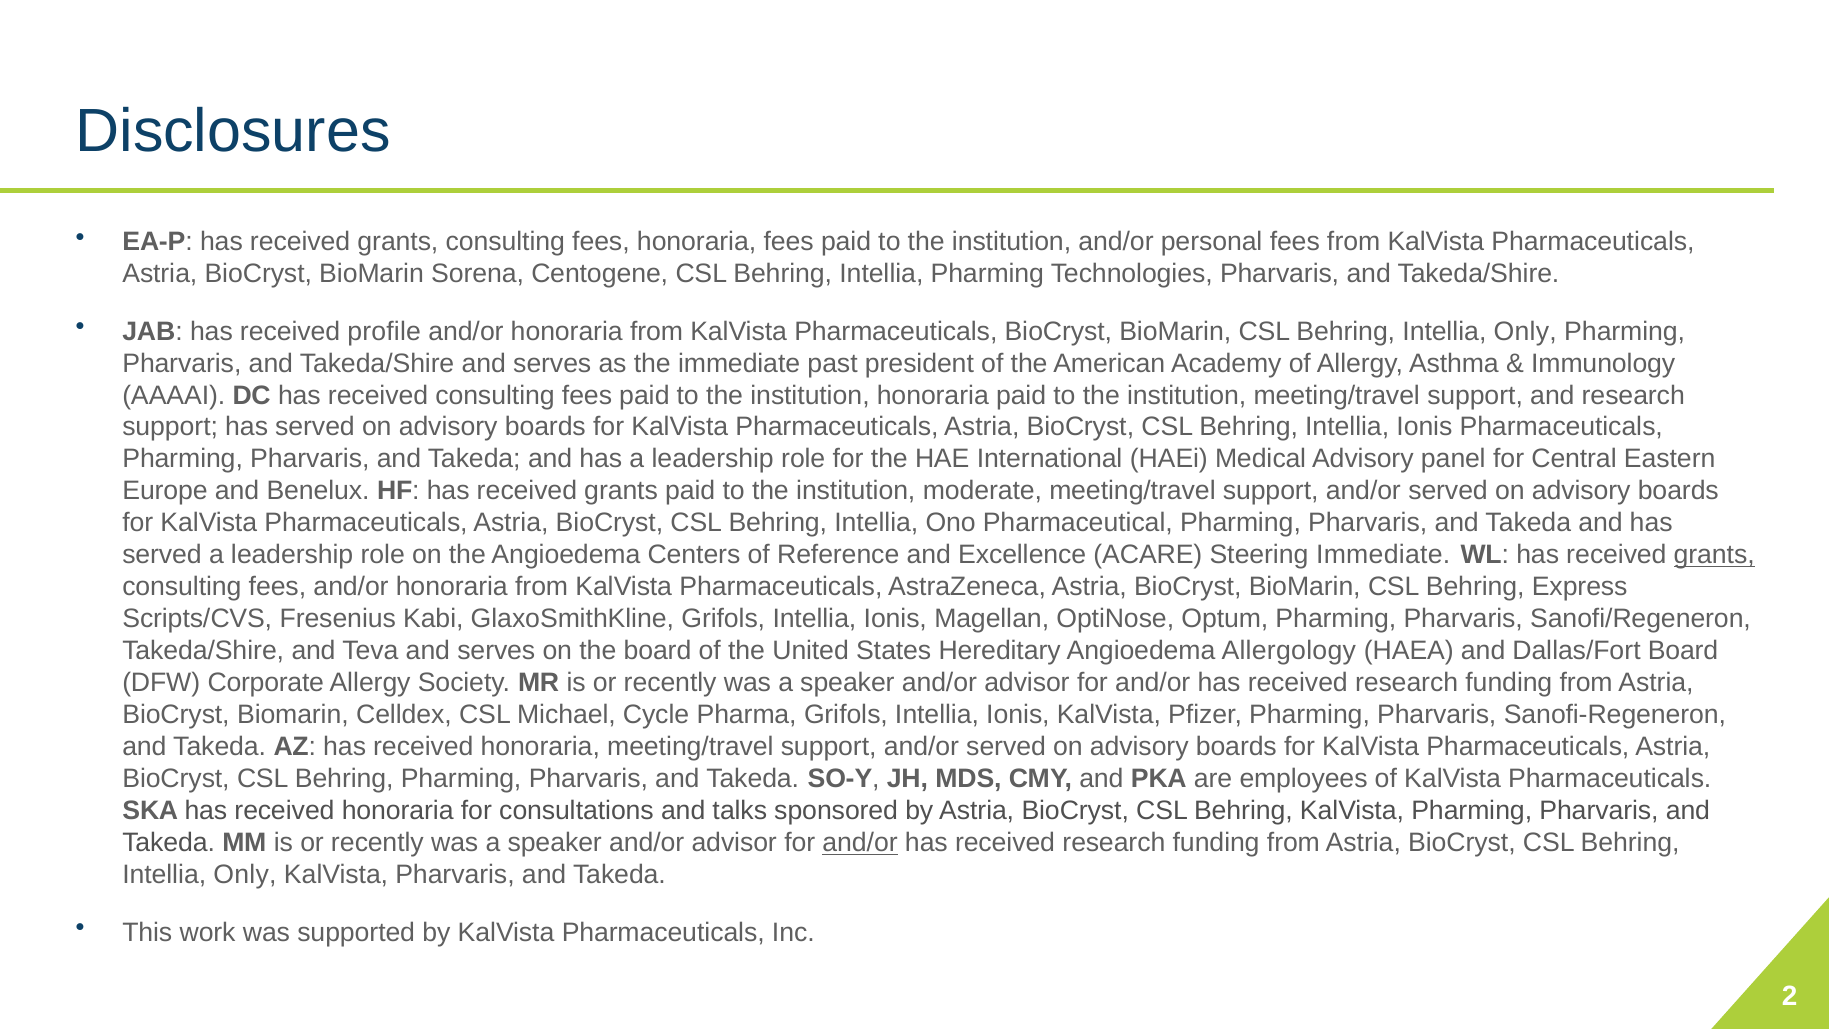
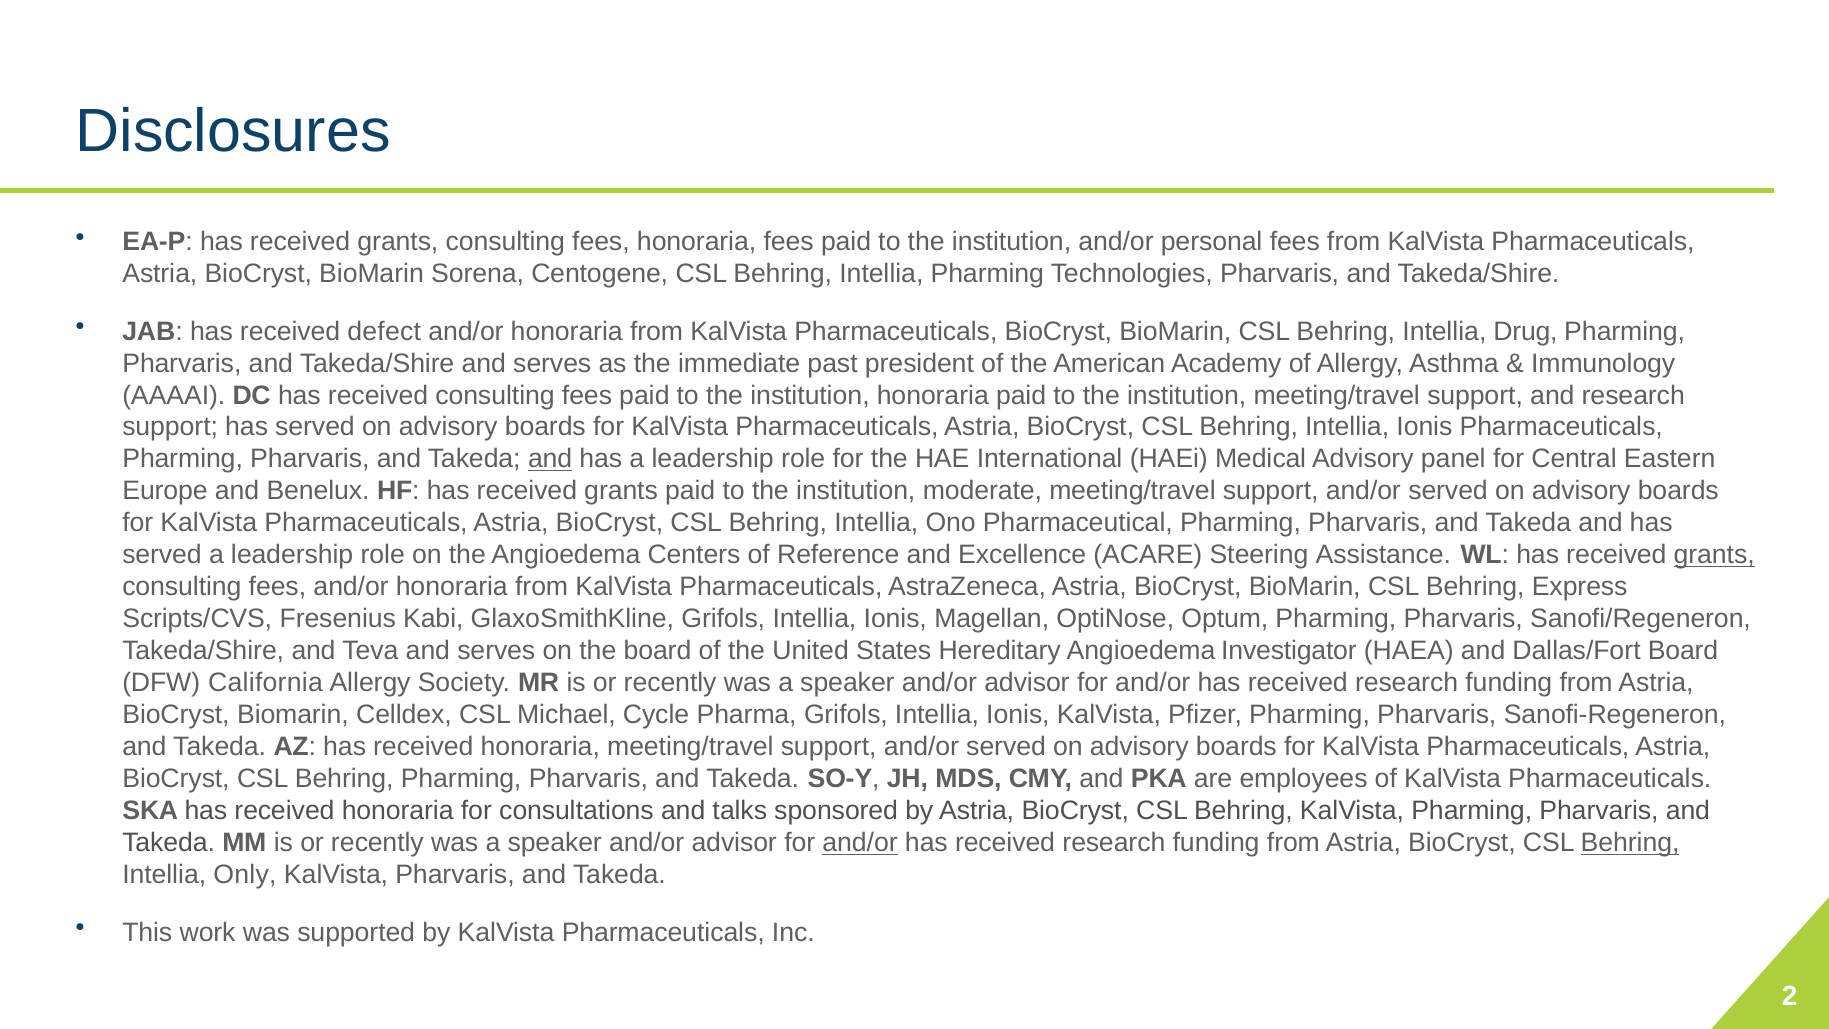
profile: profile -> defect
Only at (1525, 331): Only -> Drug
and at (550, 459) underline: none -> present
Steering Immediate: Immediate -> Assistance
Allergology: Allergology -> Investigator
Corporate: Corporate -> California
Behring at (1630, 843) underline: none -> present
